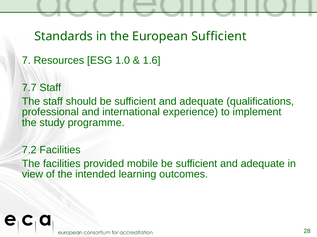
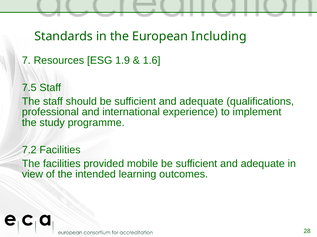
European Sufficient: Sufficient -> Including
1.0: 1.0 -> 1.9
7.7: 7.7 -> 7.5
